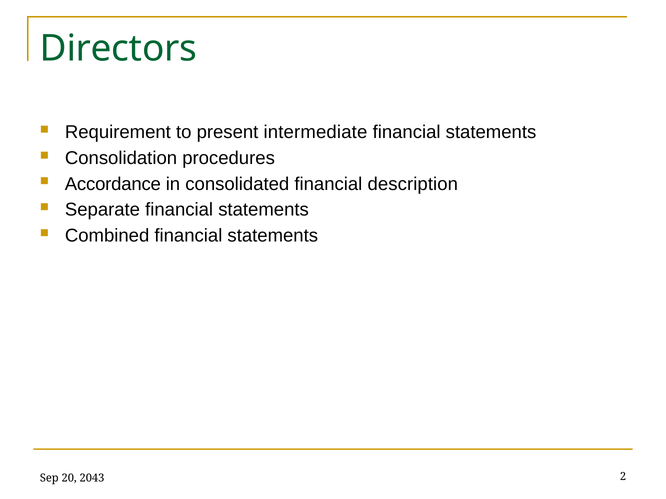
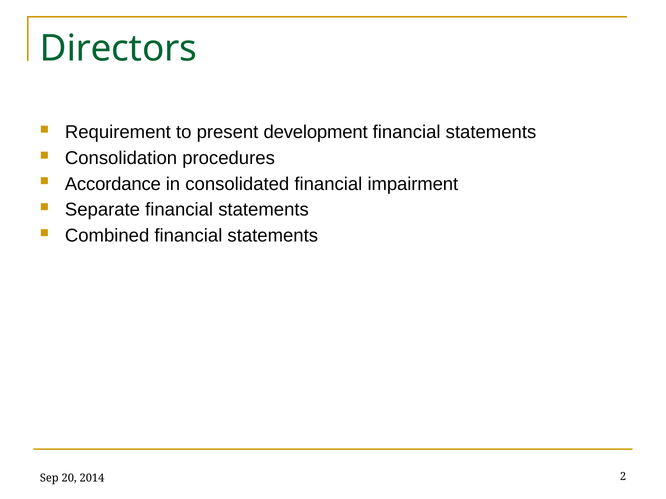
intermediate: intermediate -> development
description: description -> impairment
2043: 2043 -> 2014
